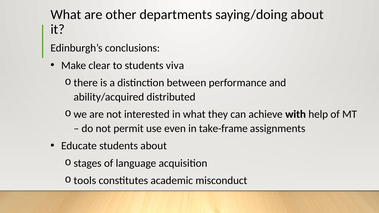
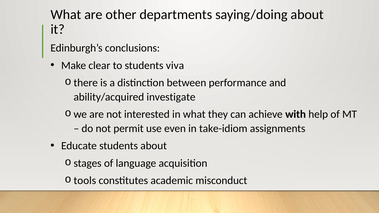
distributed: distributed -> investigate
take-frame: take-frame -> take-idiom
